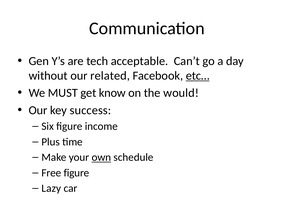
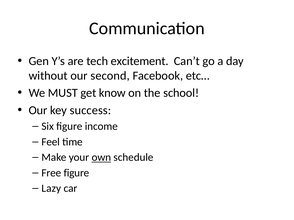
acceptable: acceptable -> excitement
related: related -> second
etc… underline: present -> none
would: would -> school
Plus: Plus -> Feel
